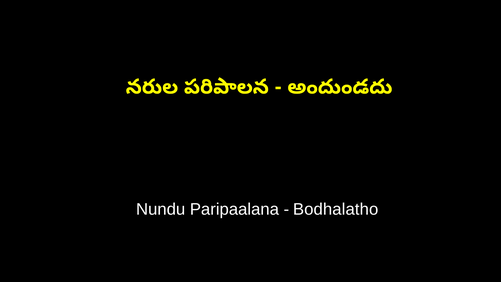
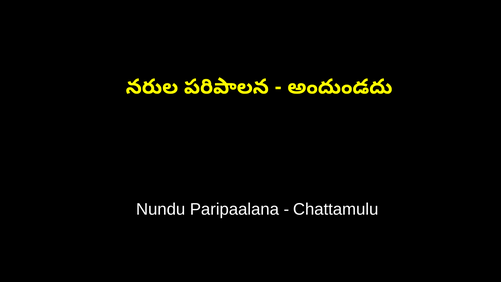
Bodhalatho: Bodhalatho -> Chattamulu
